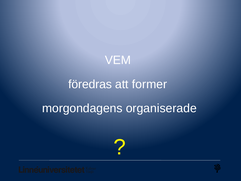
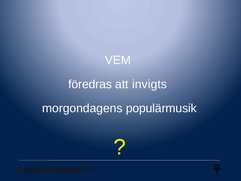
former: former -> invigts
organiserade: organiserade -> populärmusik
